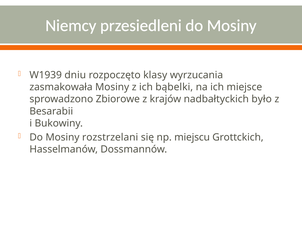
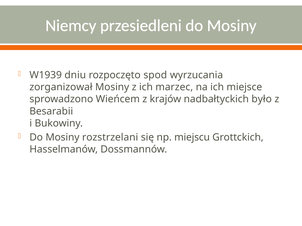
klasy: klasy -> spod
zasmakowała: zasmakowała -> zorganizował
bąbelki: bąbelki -> marzec
Zbiorowe: Zbiorowe -> Wieńcem
